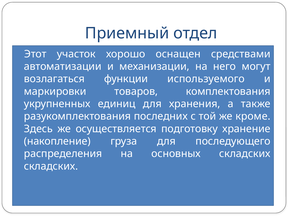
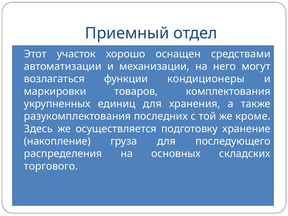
используемого: используемого -> кондиционеры
складских at (51, 166): складских -> торгового
